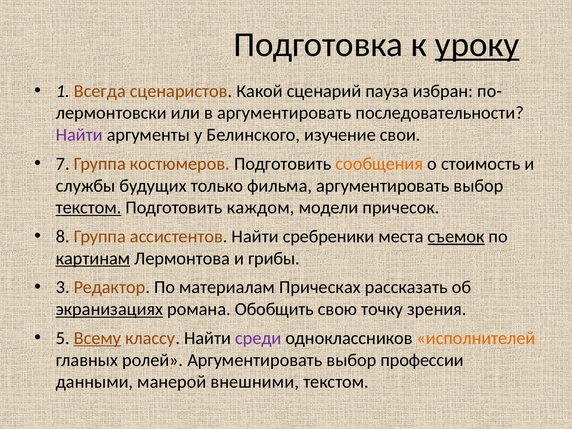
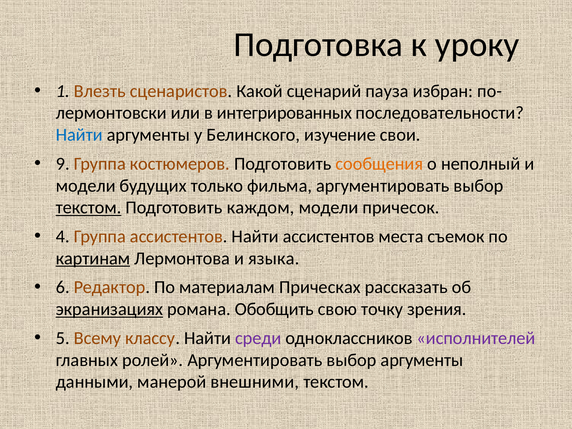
уроку underline: present -> none
Всегда: Всегда -> Влезть
в аргументировать: аргументировать -> интегрированных
Найти at (79, 135) colour: purple -> blue
7: 7 -> 9
стоимость: стоимость -> неполный
службы at (86, 186): службы -> модели
8: 8 -> 4
Найти сребреники: сребреники -> ассистентов
съемок underline: present -> none
грибы: грибы -> языка
3: 3 -> 6
Всему underline: present -> none
исполнителей colour: orange -> purple
выбор профессии: профессии -> аргументы
